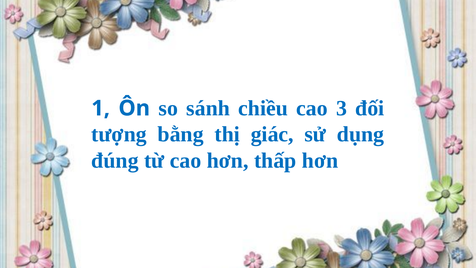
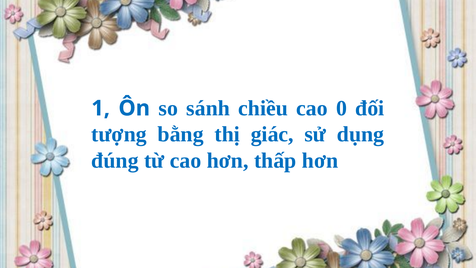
3: 3 -> 0
